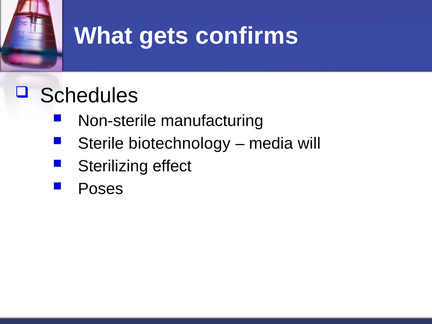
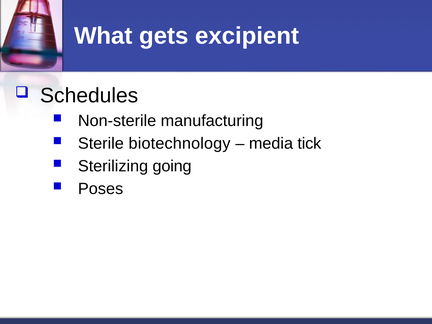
confirms: confirms -> excipient
will: will -> tick
effect: effect -> going
